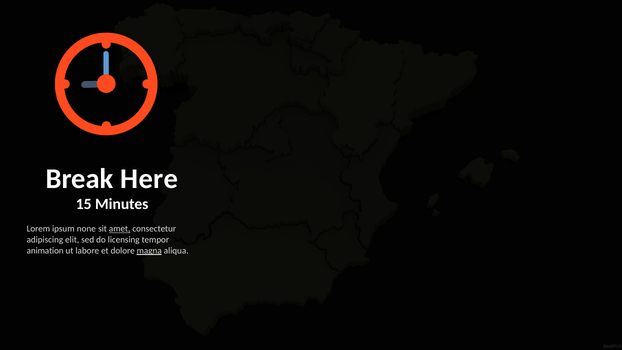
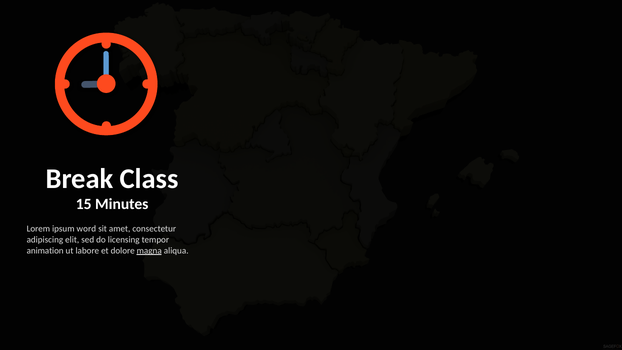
Here: Here -> Class
none: none -> word
amet underline: present -> none
